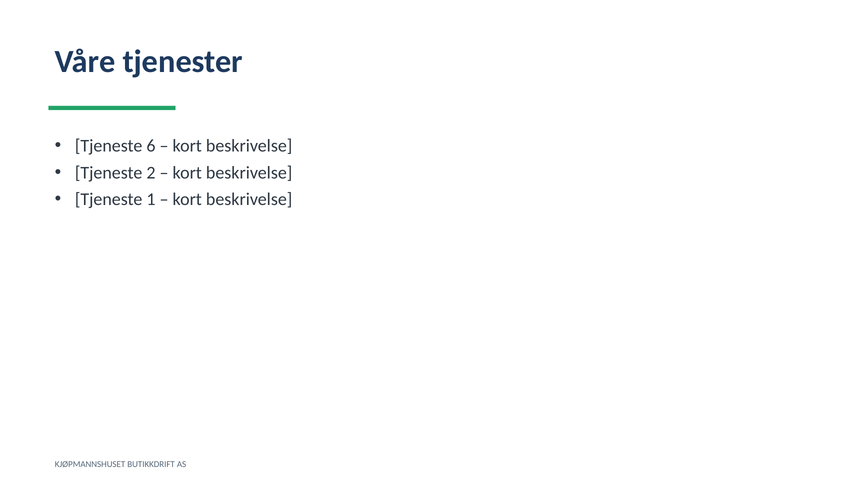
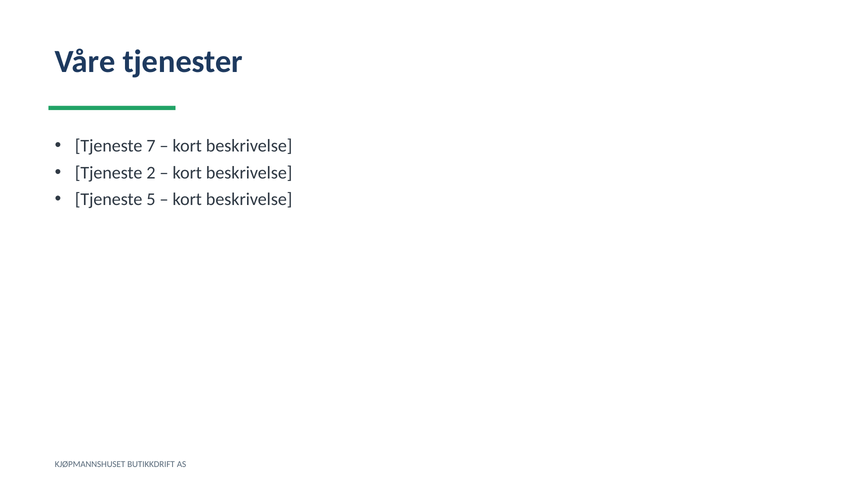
6: 6 -> 7
1: 1 -> 5
